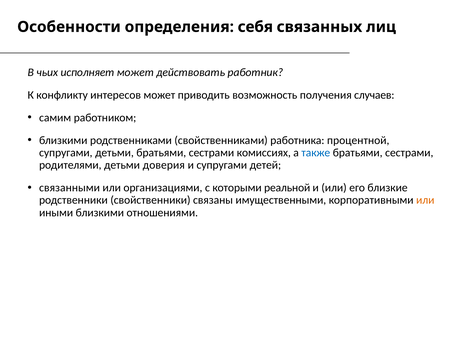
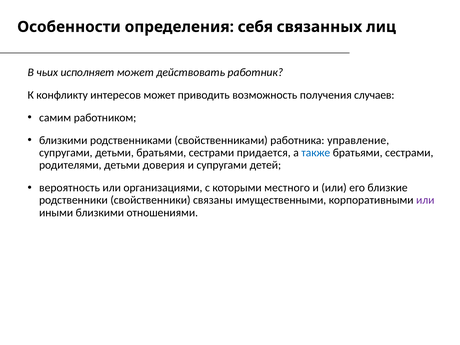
процентной: процентной -> управление
комиссиях: комиссиях -> придается
связанными: связанными -> вероятность
реальной: реальной -> местного
или at (425, 200) colour: orange -> purple
